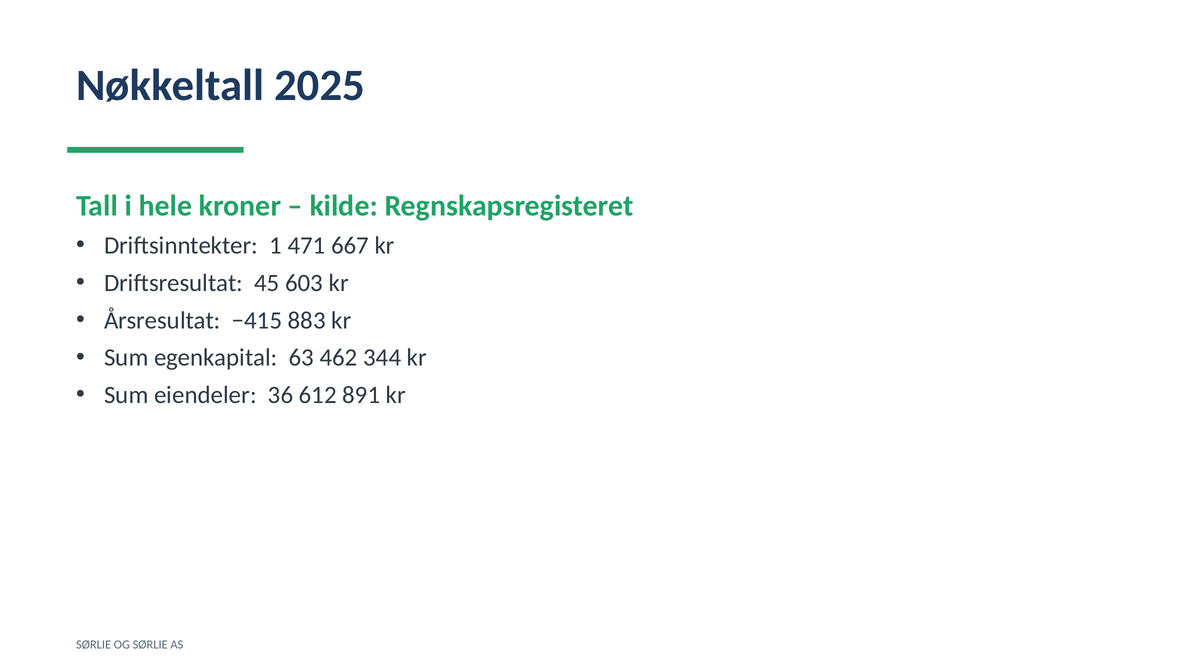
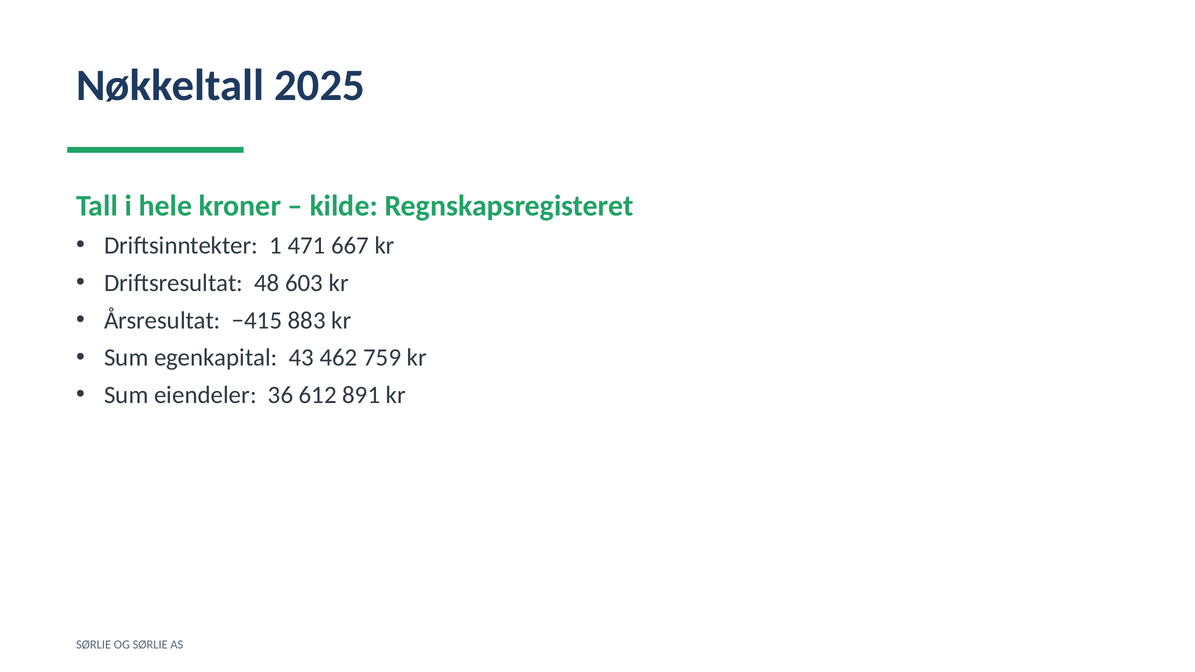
45: 45 -> 48
63: 63 -> 43
344: 344 -> 759
